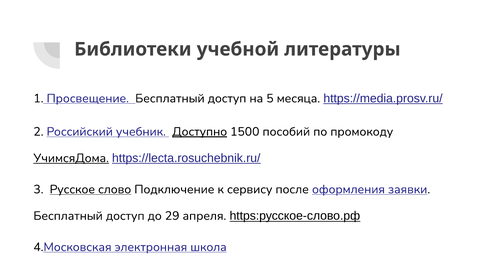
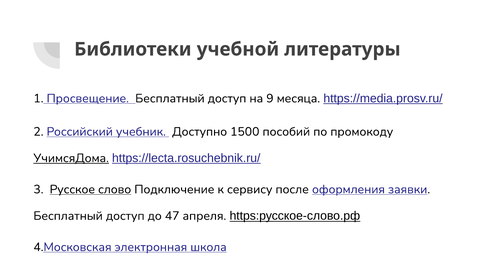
5: 5 -> 9
Доступно underline: present -> none
29: 29 -> 47
